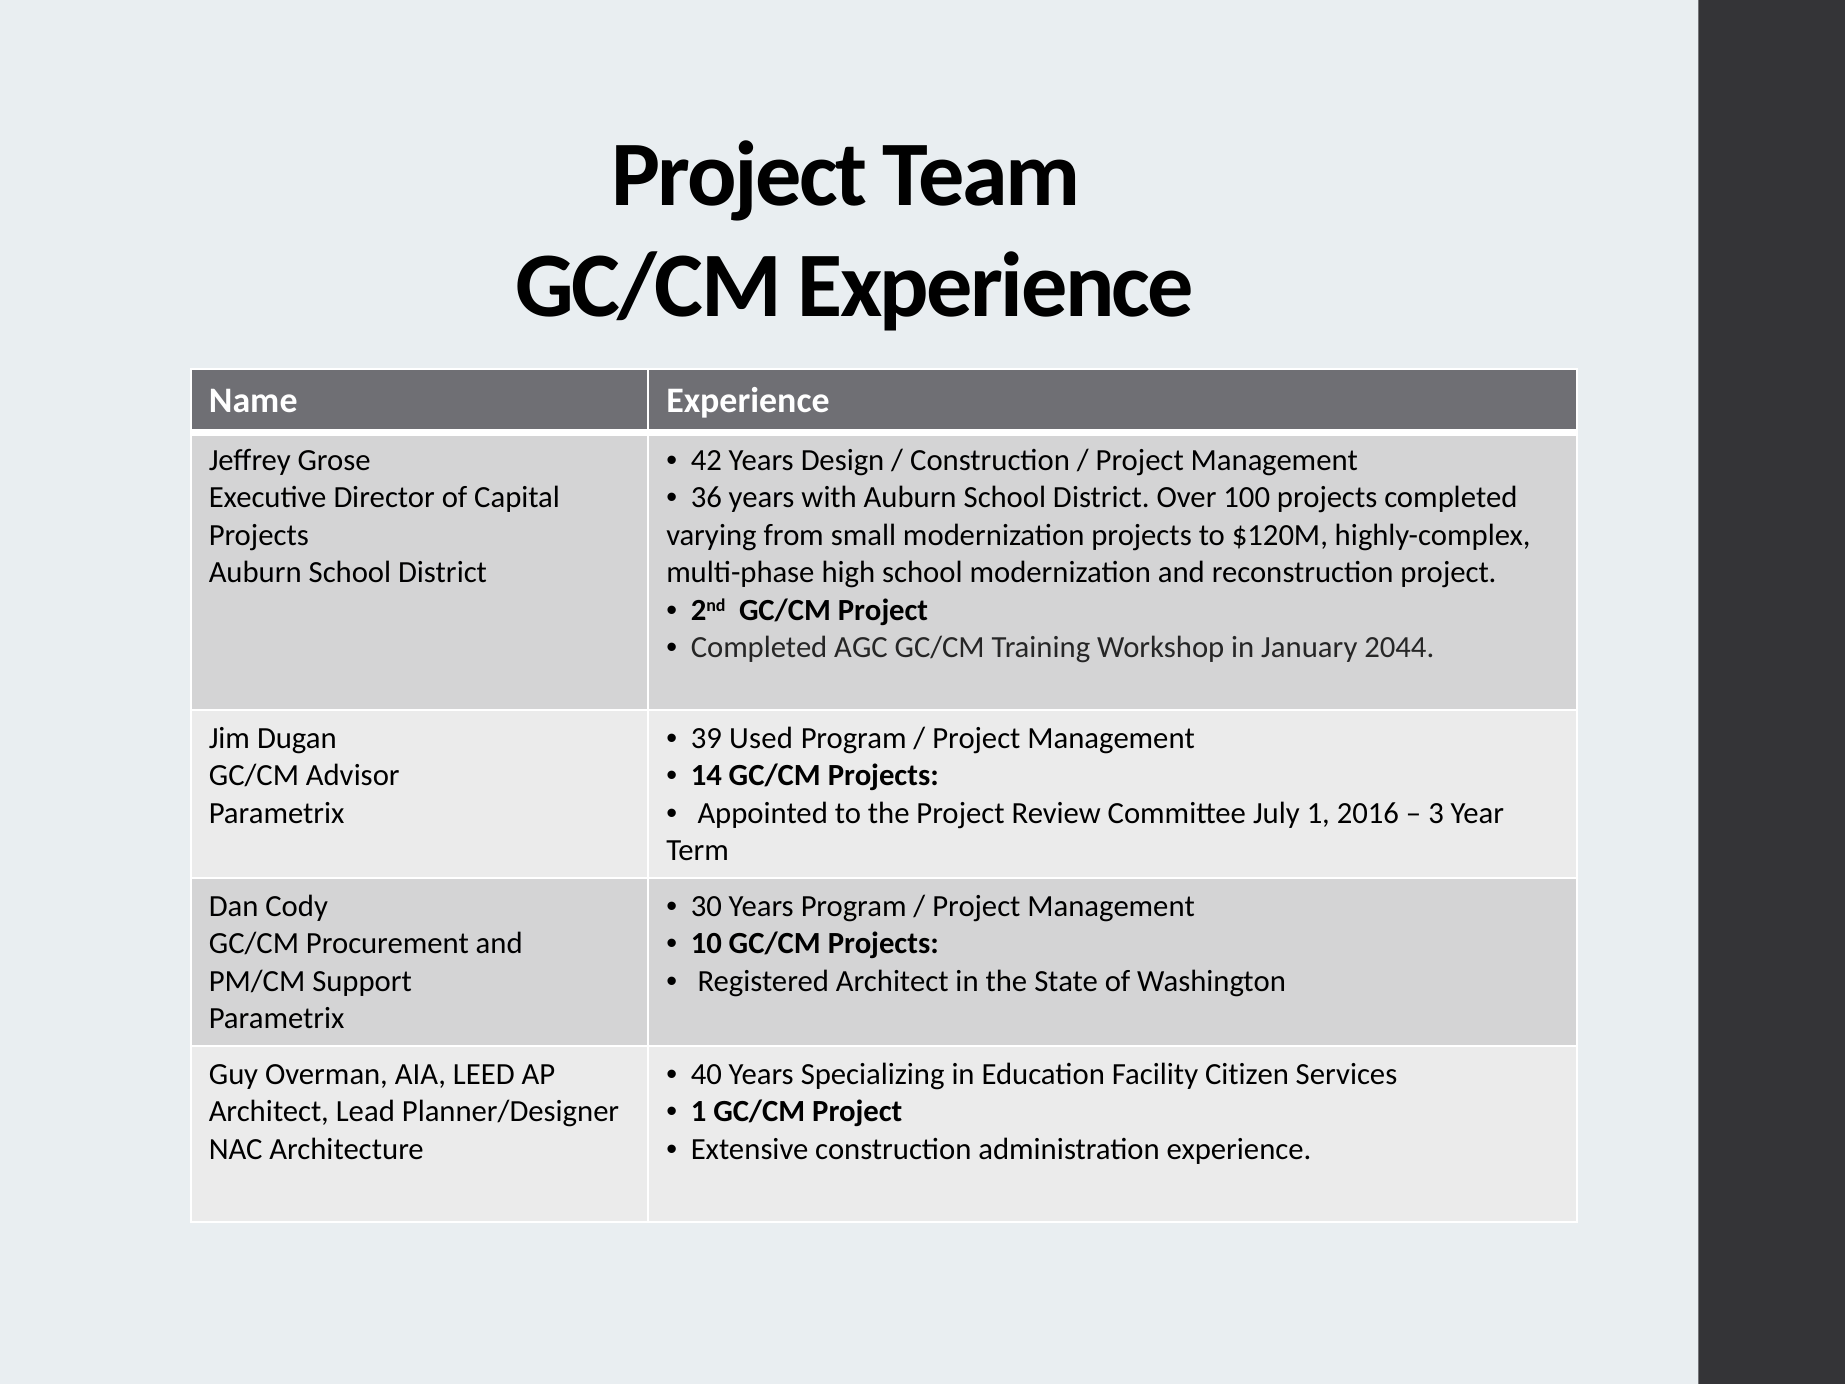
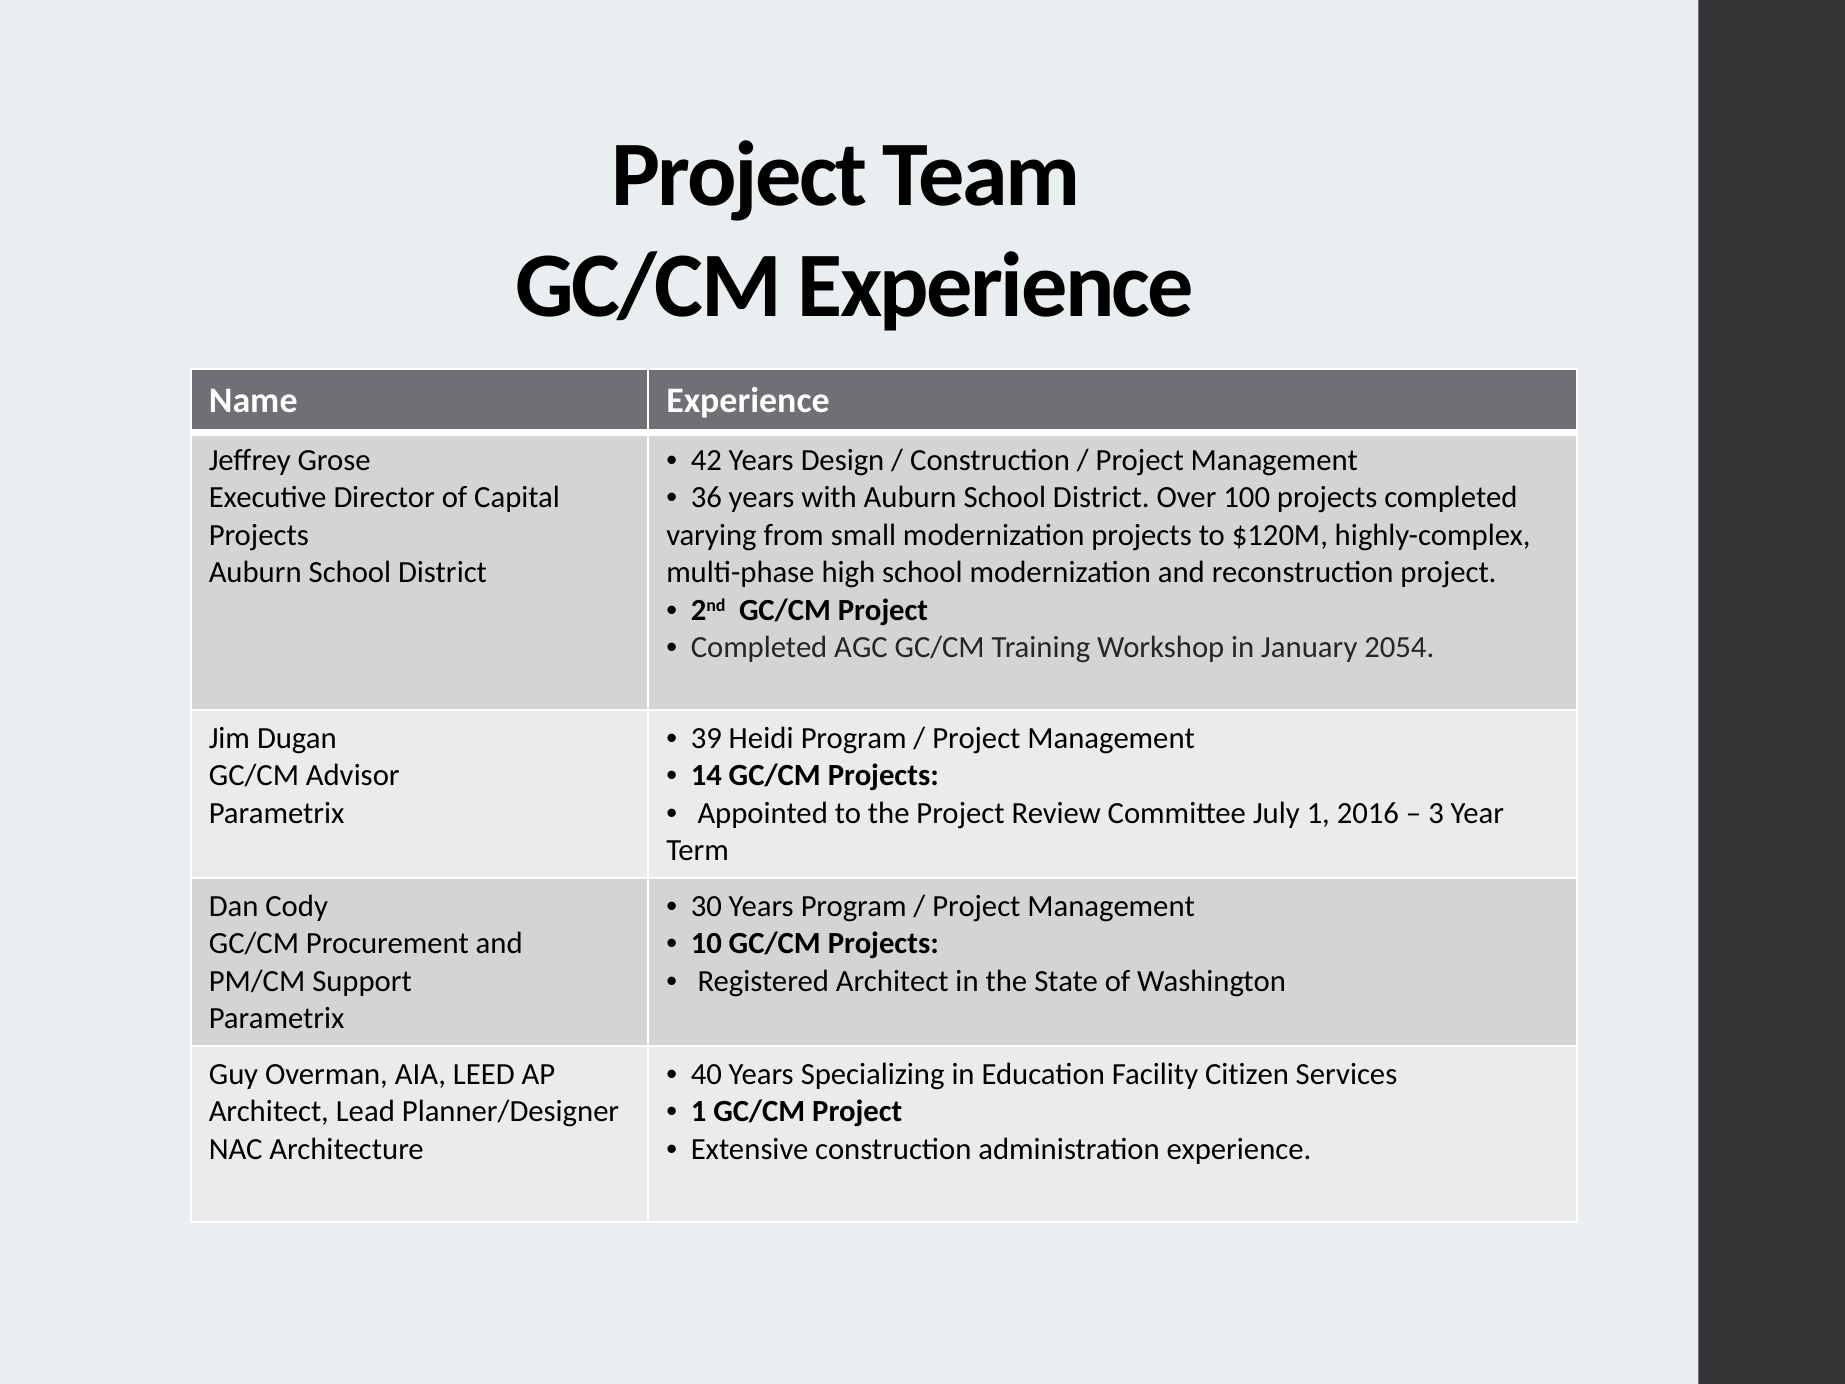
2044: 2044 -> 2054
Used: Used -> Heidi
